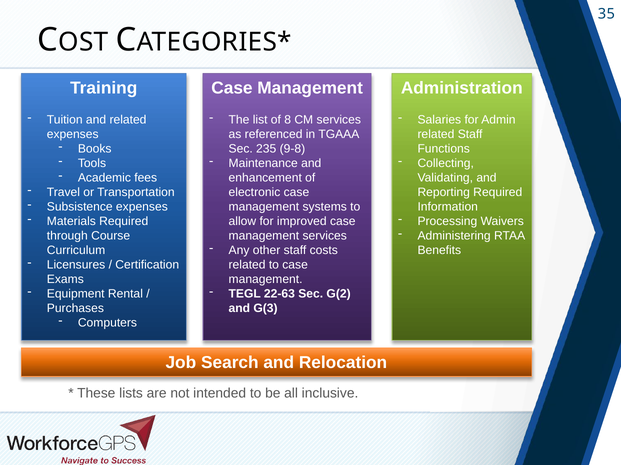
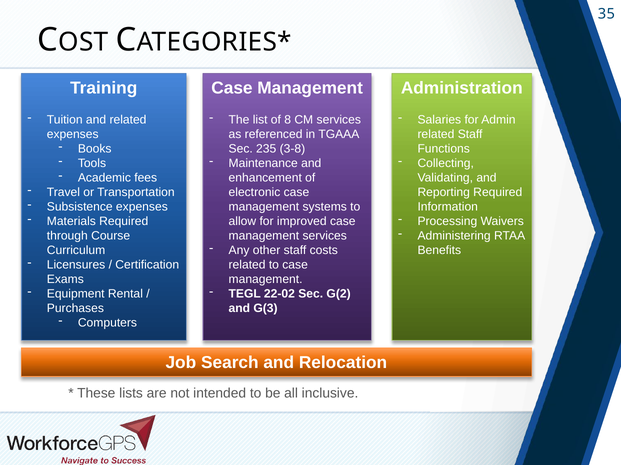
9-8: 9-8 -> 3-8
22-63: 22-63 -> 22-02
